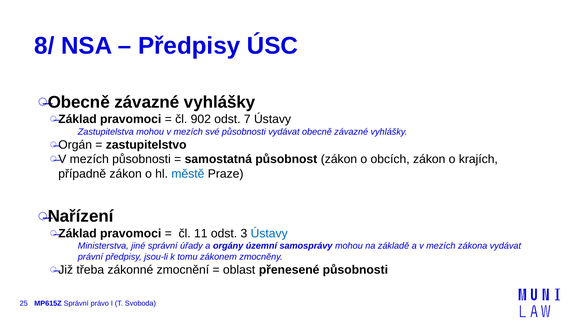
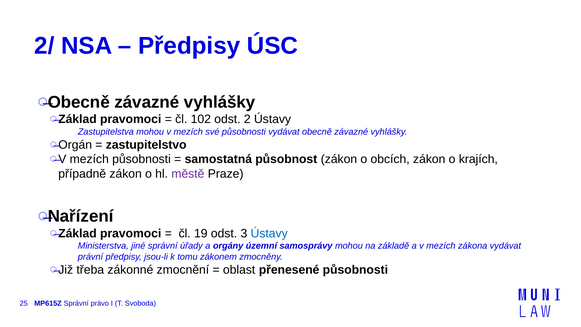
8/: 8/ -> 2/
902: 902 -> 102
7: 7 -> 2
městě colour: blue -> purple
11: 11 -> 19
